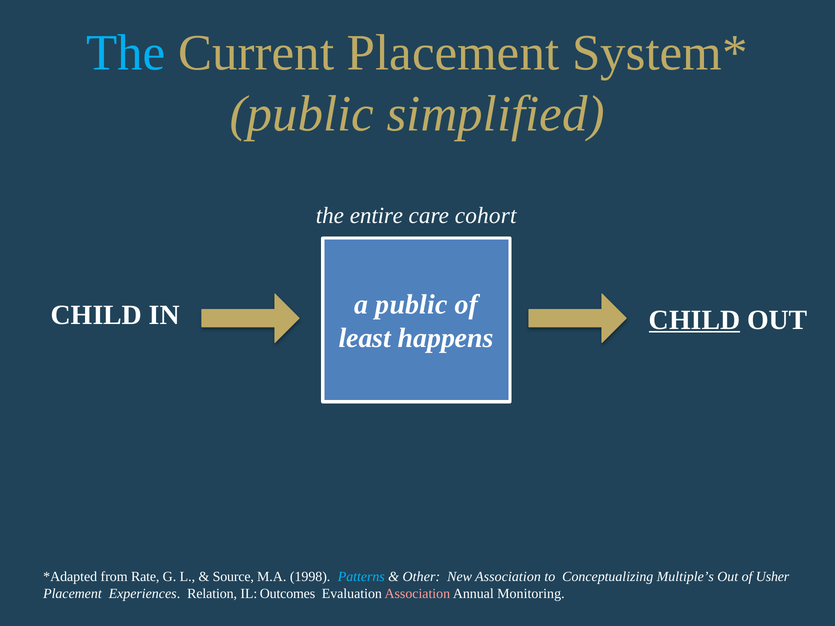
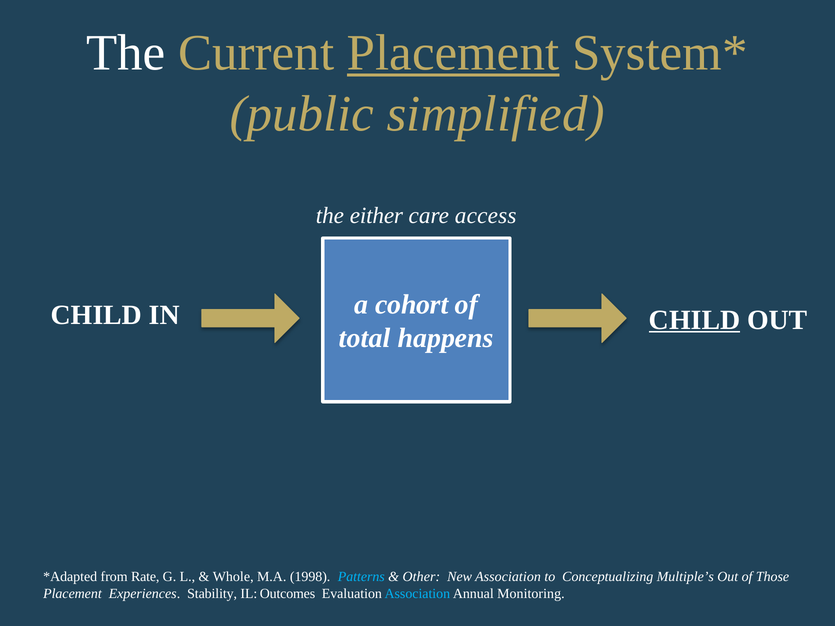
The at (126, 53) colour: light blue -> white
Placement at (453, 53) underline: none -> present
entire: entire -> either
cohort: cohort -> access
a public: public -> cohort
least: least -> total
Source: Source -> Whole
Usher: Usher -> Those
Relation: Relation -> Stability
Association at (417, 594) colour: pink -> light blue
